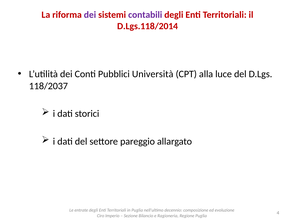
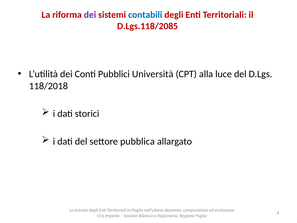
contabili colour: purple -> blue
D.Lgs.118/2014: D.Lgs.118/2014 -> D.Lgs.118/2085
118/2037: 118/2037 -> 118/2018
pareggio: pareggio -> pubblica
